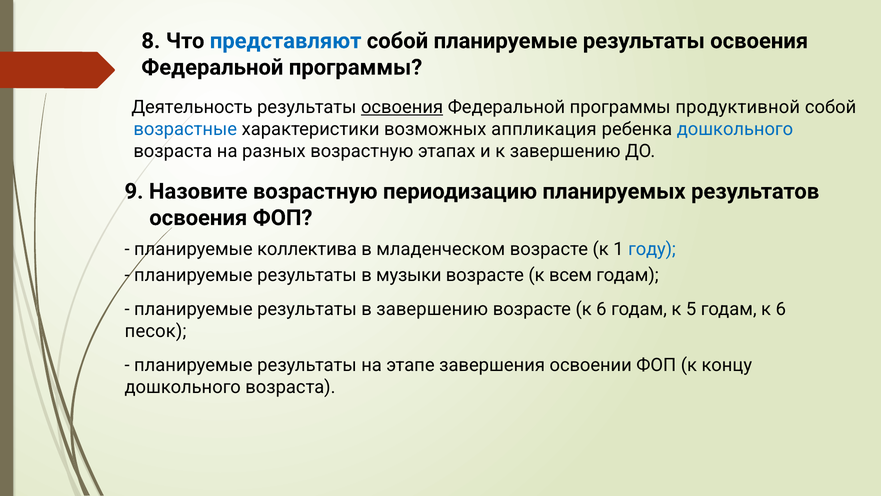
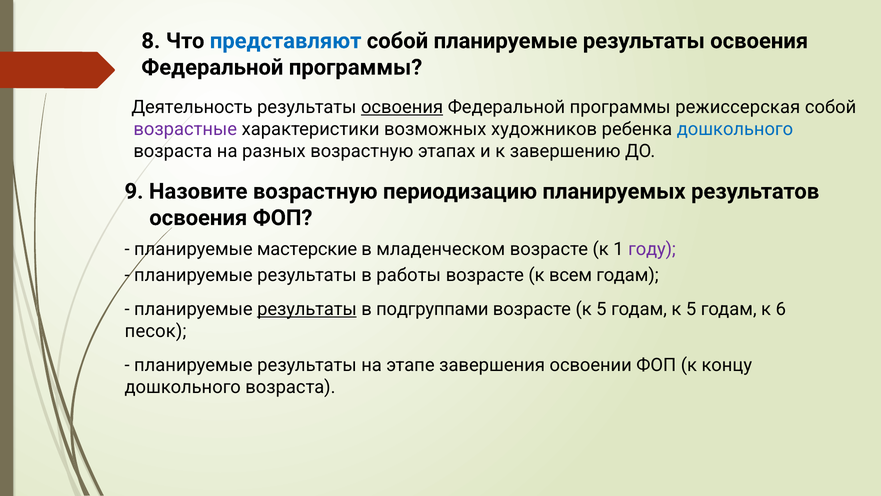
продуктивной: продуктивной -> режиссерская
возрастные colour: blue -> purple
аппликация: аппликация -> художников
коллектива: коллектива -> мастерские
году colour: blue -> purple
музыки: музыки -> работы
результаты at (307, 309) underline: none -> present
в завершению: завершению -> подгруппами
возрасте к 6: 6 -> 5
